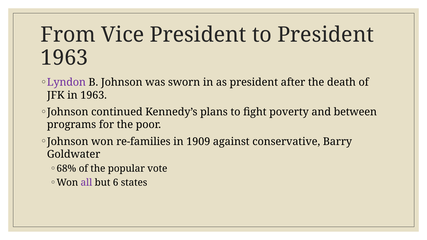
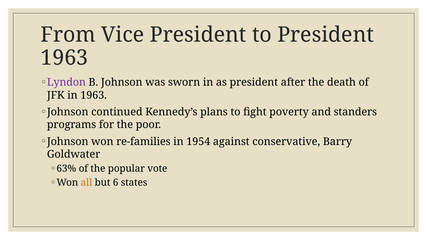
between: between -> standers
1909: 1909 -> 1954
68%: 68% -> 63%
all colour: purple -> orange
